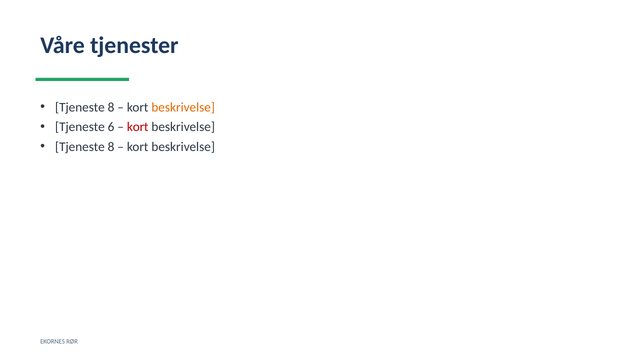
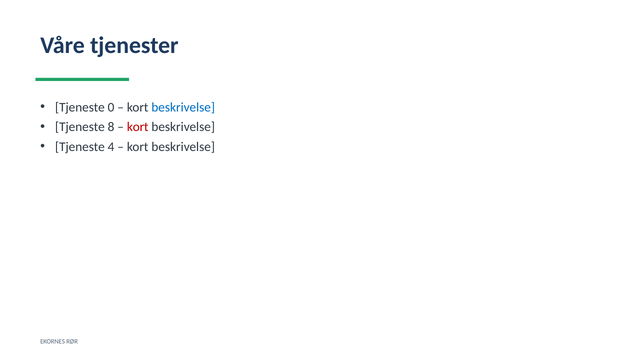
8 at (111, 107): 8 -> 0
beskrivelse at (183, 107) colour: orange -> blue
6: 6 -> 8
8 at (111, 147): 8 -> 4
